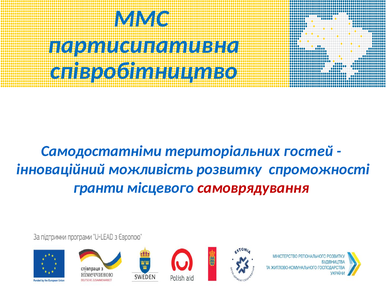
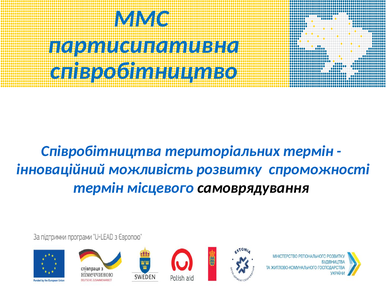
Самодостатніми: Самодостатніми -> Співробітництва
територіальних гостей: гостей -> термін
гранти at (99, 188): гранти -> термін
самоврядування colour: red -> black
